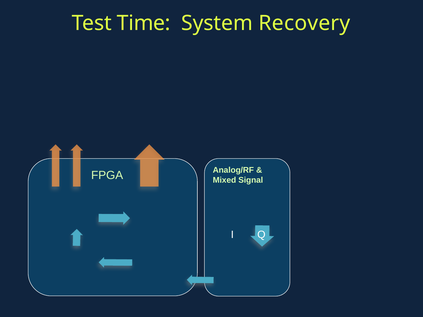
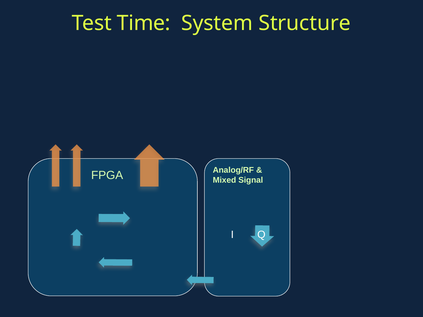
Recovery: Recovery -> Structure
